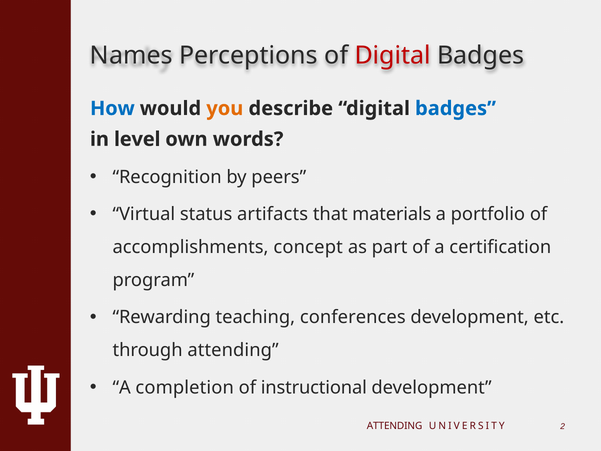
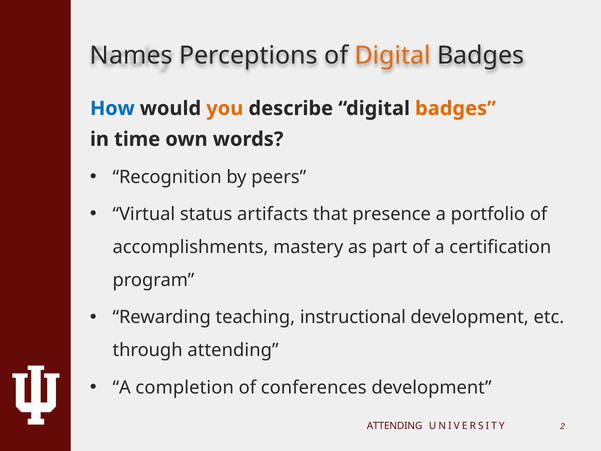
Digital at (393, 56) colour: red -> orange
badges at (456, 108) colour: blue -> orange
level: level -> time
materials: materials -> presence
concept: concept -> mastery
conferences: conferences -> instructional
instructional: instructional -> conferences
